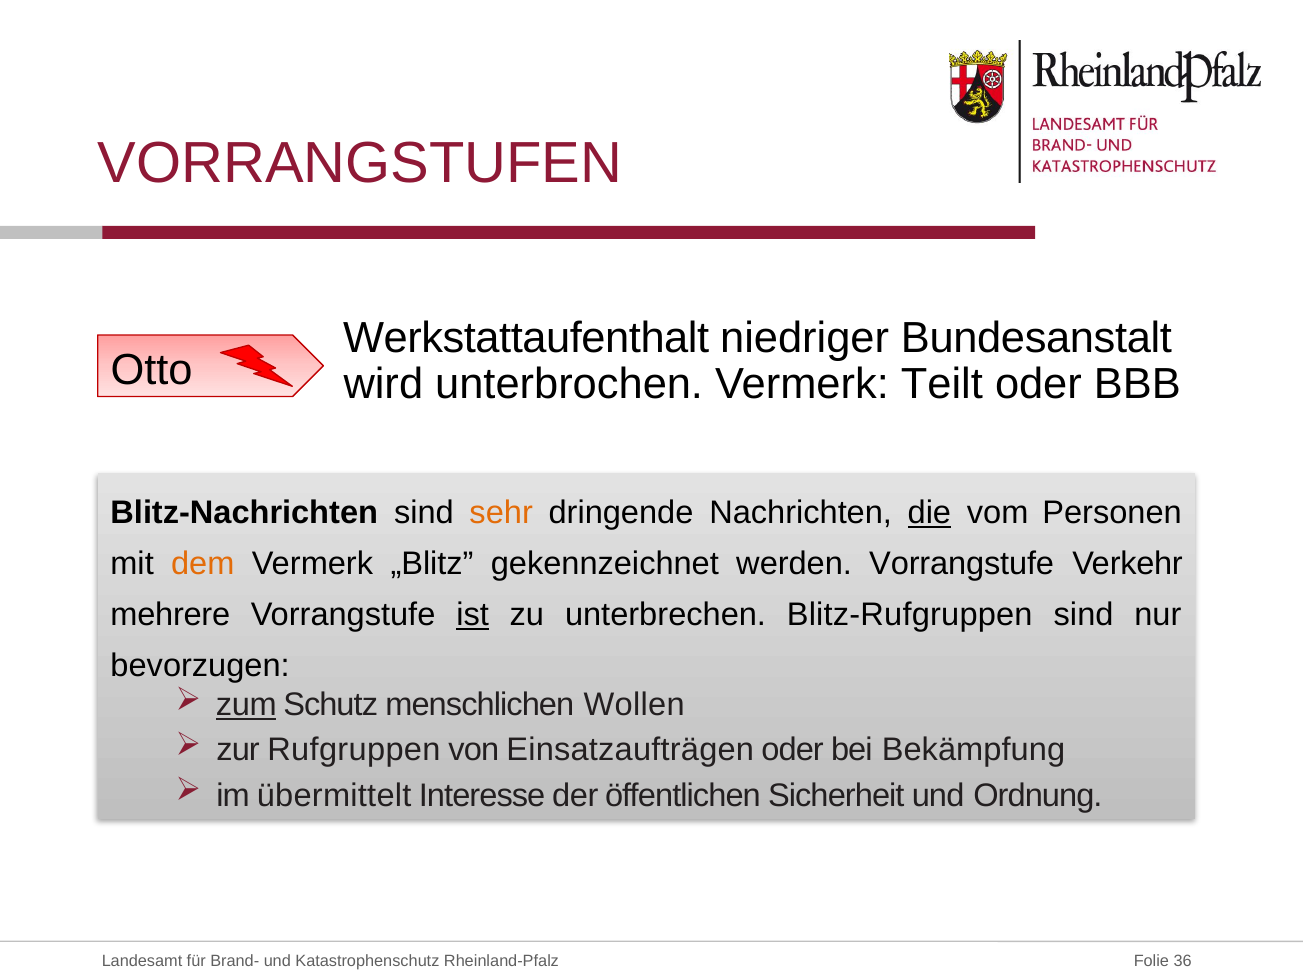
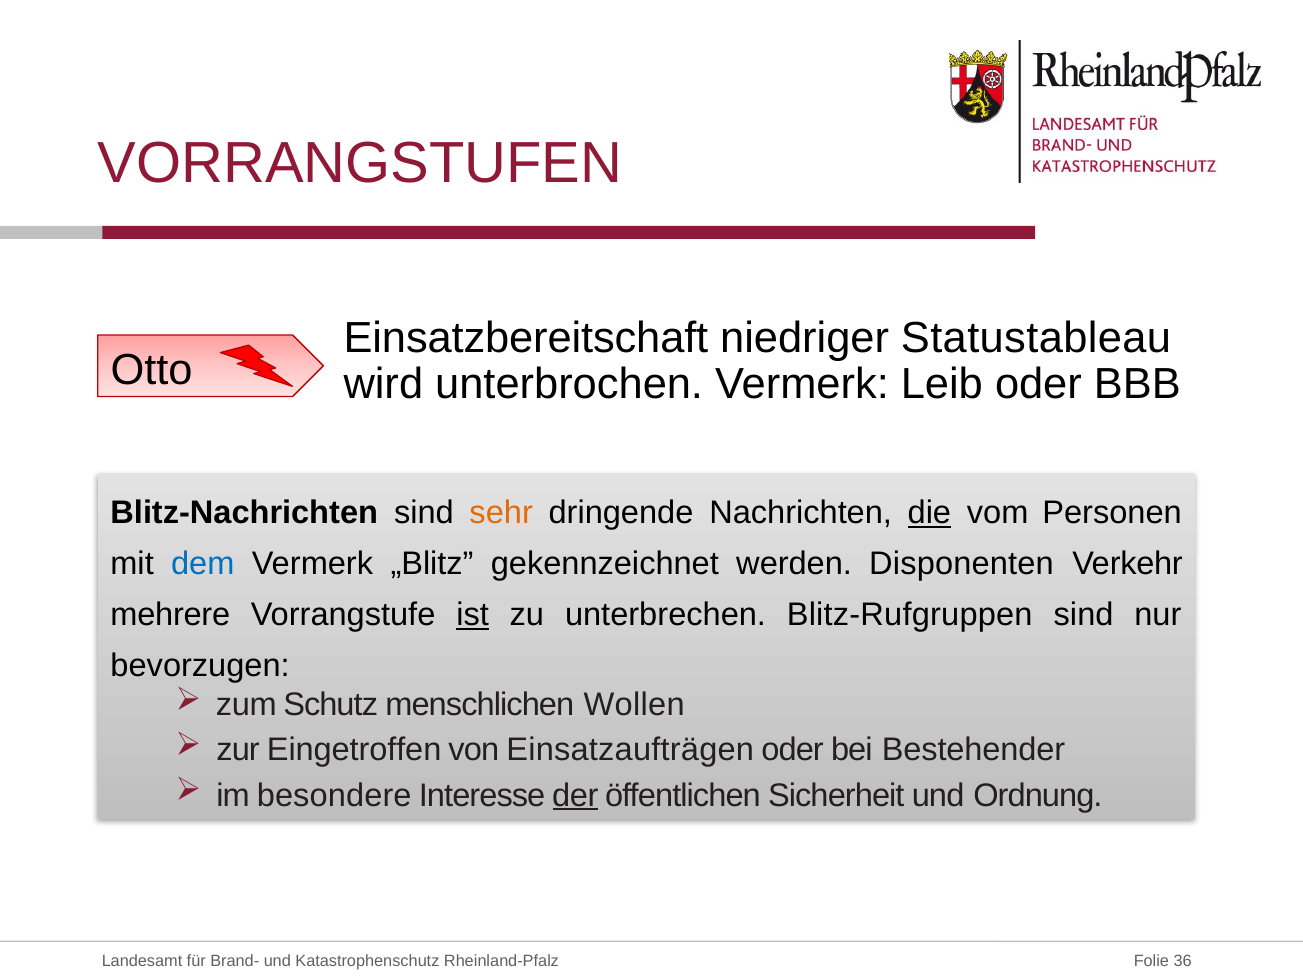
Werkstattaufenthalt: Werkstattaufenthalt -> Einsatzbereitschaft
Bundesanstalt: Bundesanstalt -> Statustableau
Teilt: Teilt -> Leib
dem colour: orange -> blue
werden Vorrangstufe: Vorrangstufe -> Disponenten
zum underline: present -> none
Rufgruppen: Rufgruppen -> Eingetroffen
Bekämpfung: Bekämpfung -> Bestehender
übermittelt: übermittelt -> besondere
der underline: none -> present
